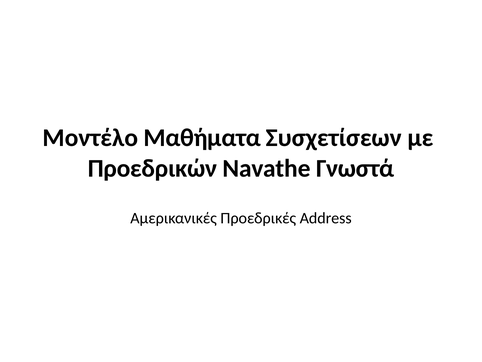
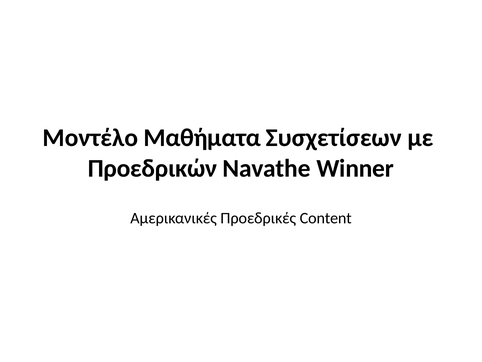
Γνωστά: Γνωστά -> Winner
Address: Address -> Content
